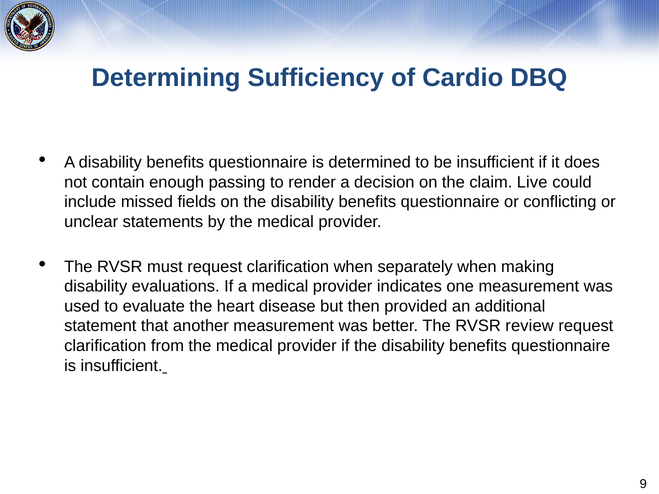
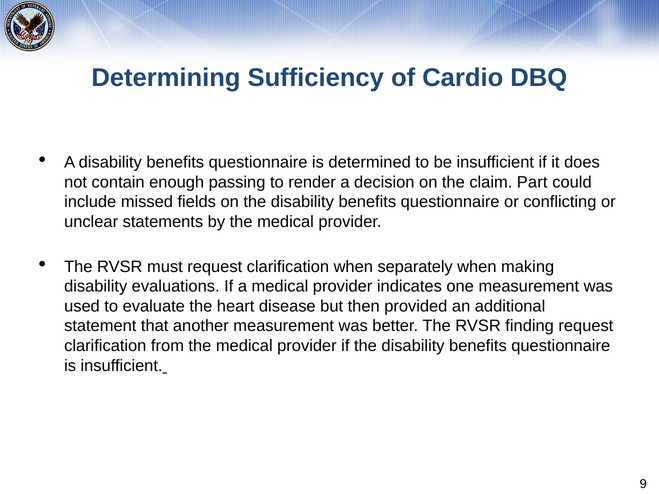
Live: Live -> Part
review: review -> finding
